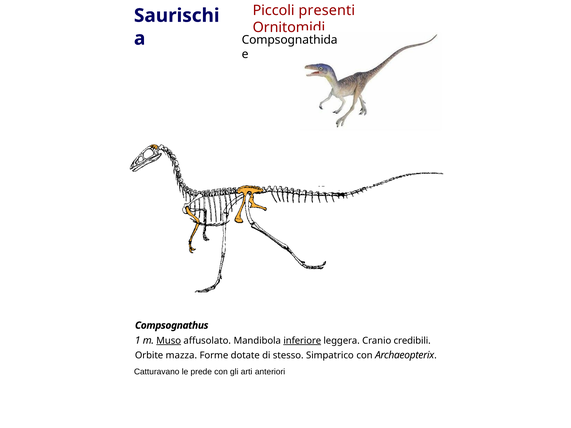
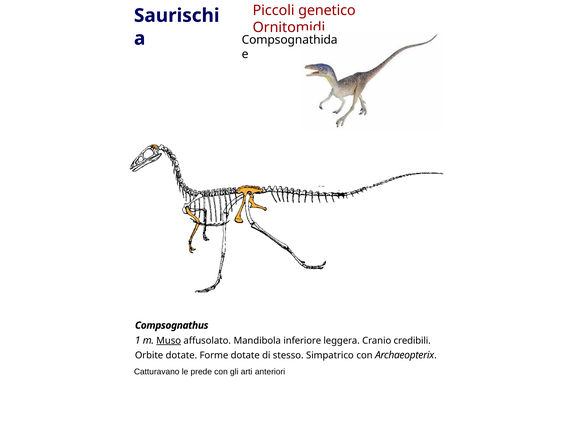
presenti: presenti -> genetico
inferiore underline: present -> none
Orbite mazza: mazza -> dotate
